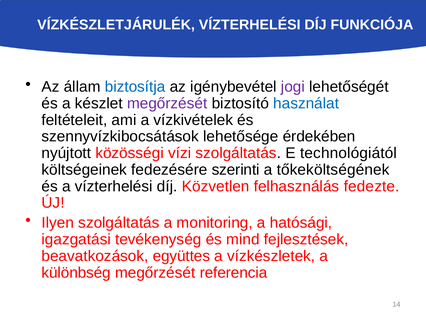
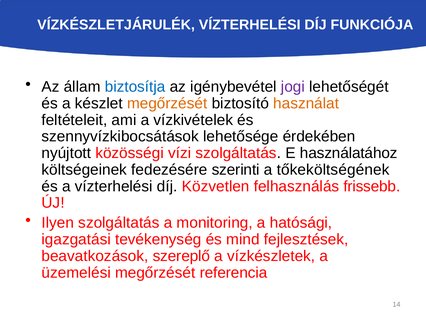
megőrzését at (167, 104) colour: purple -> orange
használat colour: blue -> orange
technológiától: technológiától -> használatához
fedezte: fedezte -> frissebb
együttes: együttes -> szereplő
különbség: különbség -> üzemelési
